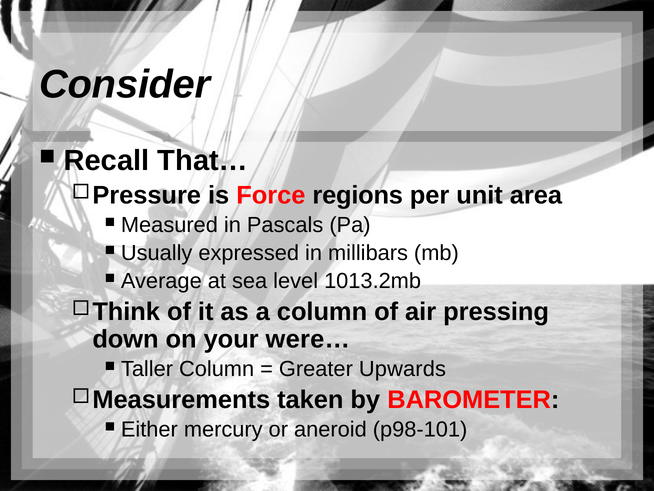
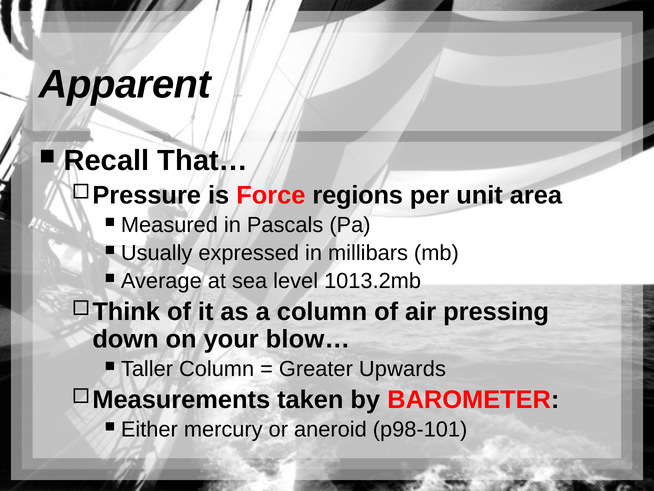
Consider: Consider -> Apparent
were…: were… -> blow…
